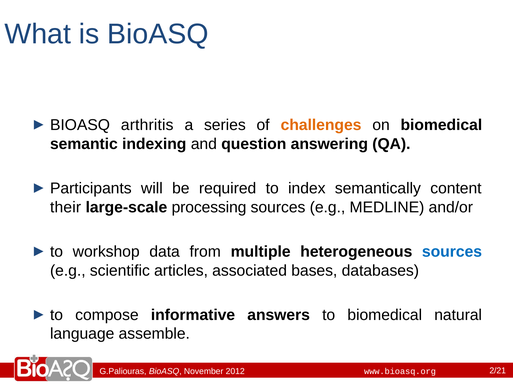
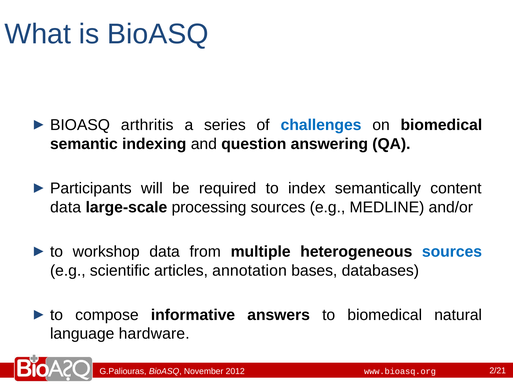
challenges colour: orange -> blue
their at (66, 207): their -> data
associated: associated -> annotation
assemble: assemble -> hardware
